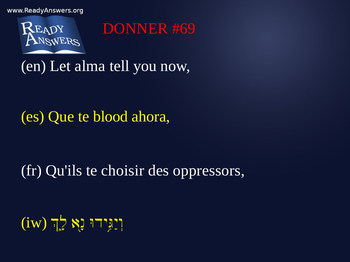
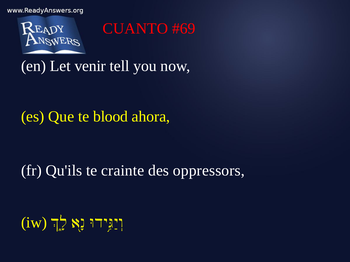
DONNER: DONNER -> CUANTO
alma: alma -> venir
choisir: choisir -> crainte
